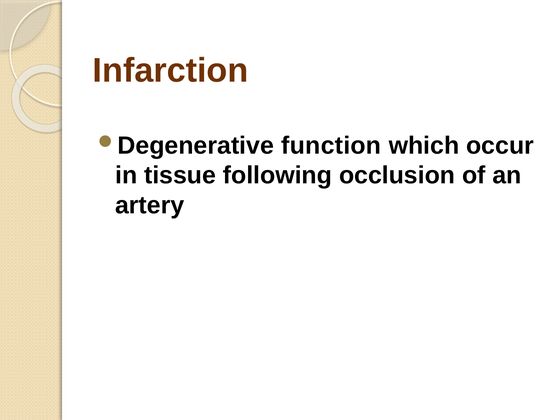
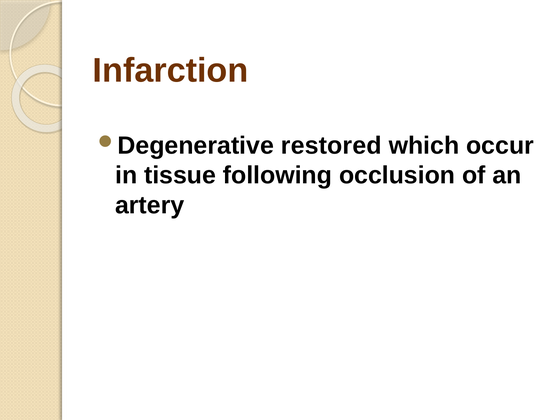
function: function -> restored
